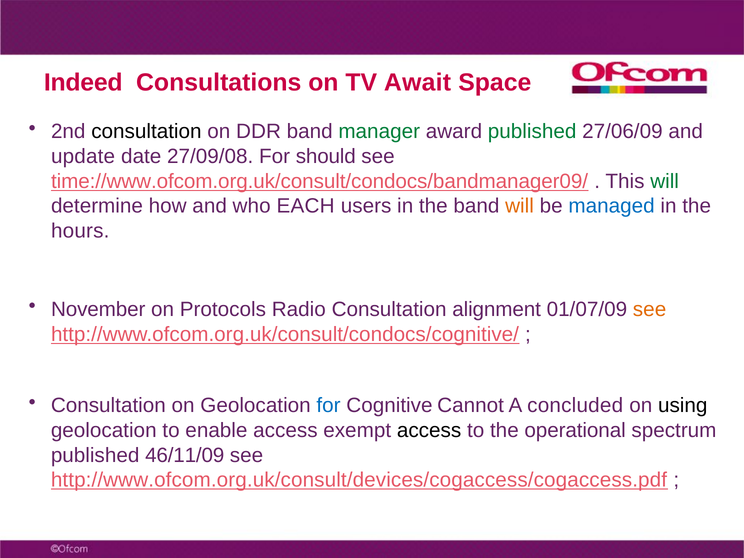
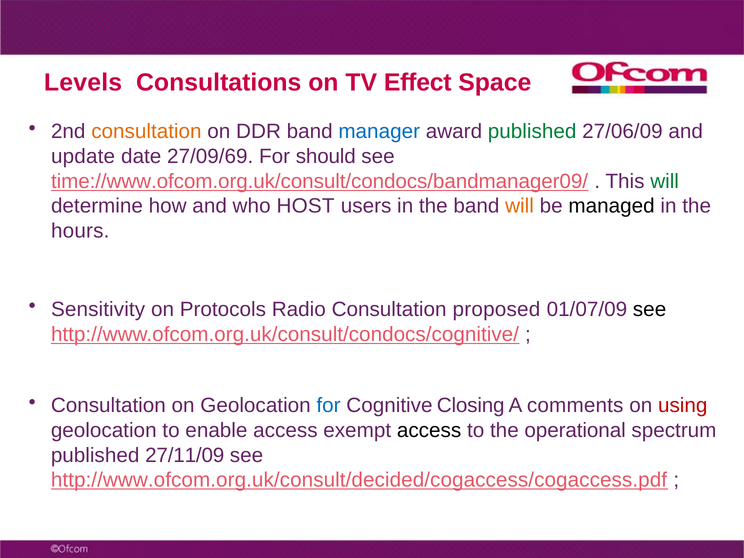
Indeed: Indeed -> Levels
Await: Await -> Effect
consultation at (146, 132) colour: black -> orange
manager colour: green -> blue
27/09/08: 27/09/08 -> 27/09/69
EACH: EACH -> HOST
managed colour: blue -> black
November: November -> Sensitivity
alignment: alignment -> proposed
see at (650, 309) colour: orange -> black
Cannot: Cannot -> Closing
concluded: concluded -> comments
using colour: black -> red
46/11/09: 46/11/09 -> 27/11/09
http://www.ofcom.org.uk/consult/devices/cogaccess/cogaccess.pdf: http://www.ofcom.org.uk/consult/devices/cogaccess/cogaccess.pdf -> http://www.ofcom.org.uk/consult/decided/cogaccess/cogaccess.pdf
